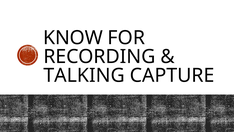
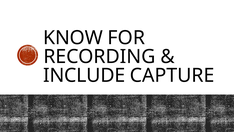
TALKING: TALKING -> INCLUDE
